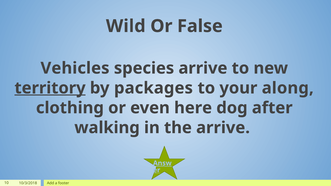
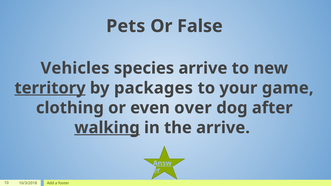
Wild: Wild -> Pets
along: along -> game
here: here -> over
walking underline: none -> present
